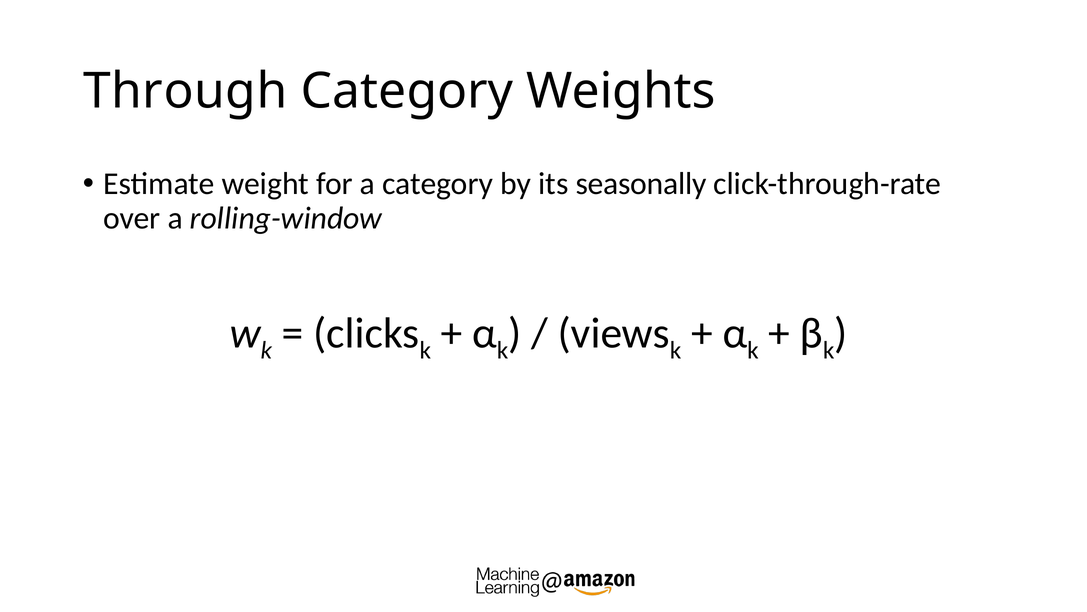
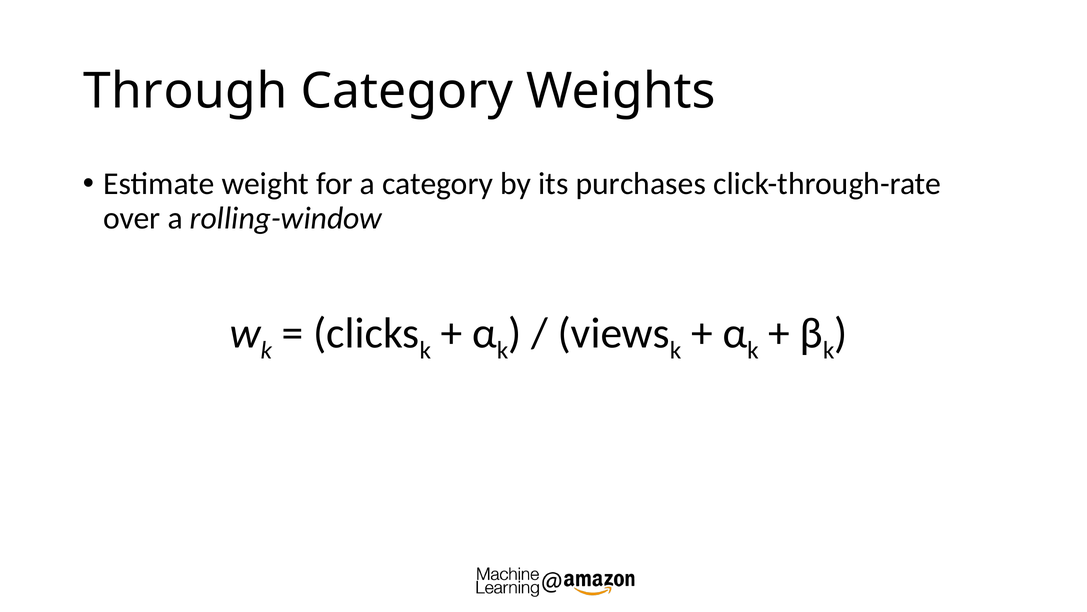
seasonally: seasonally -> purchases
